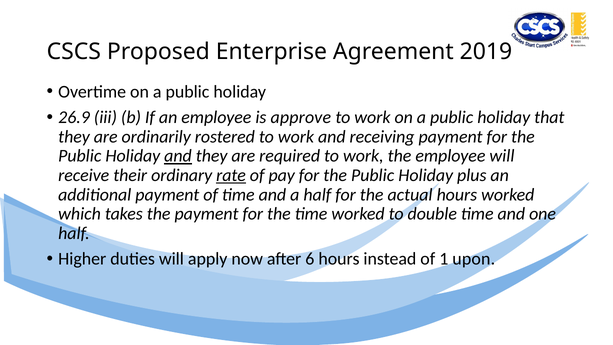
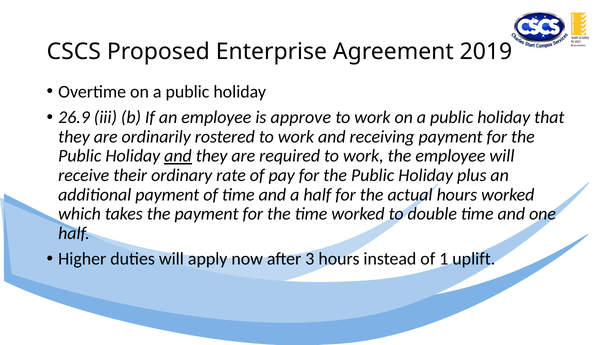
rate underline: present -> none
6: 6 -> 3
upon: upon -> uplift
